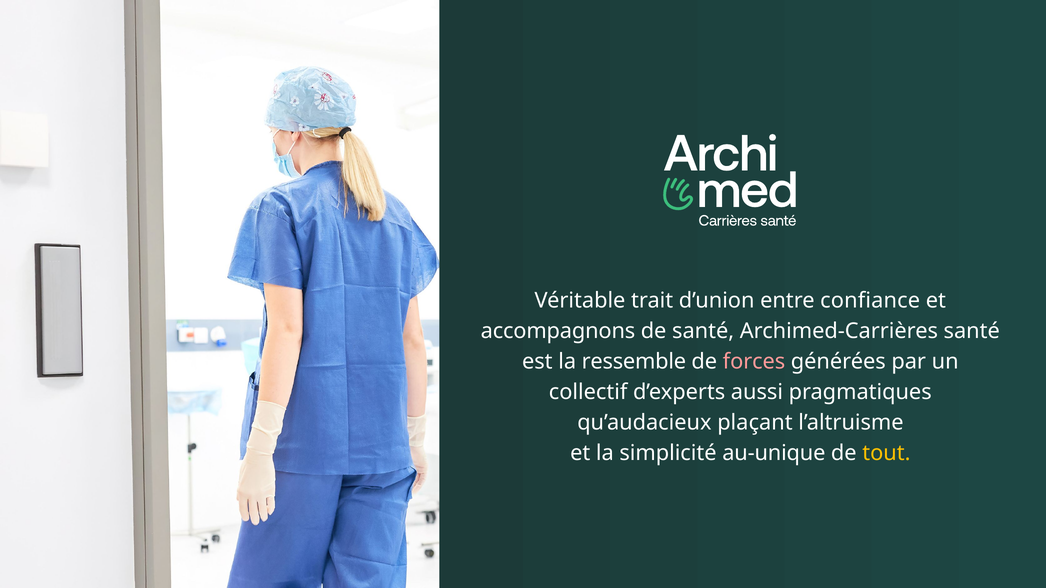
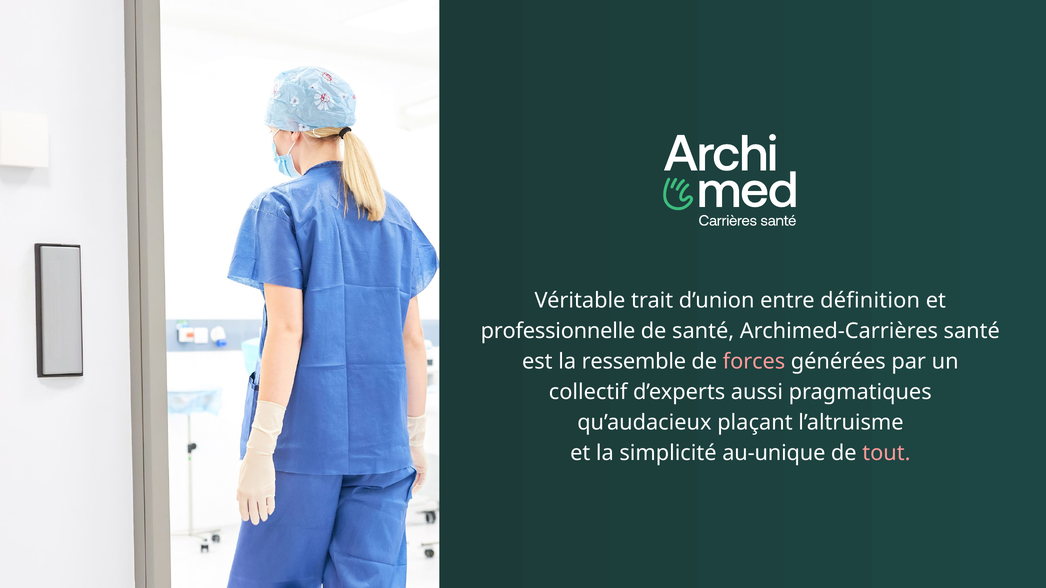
confiance: confiance -> définition
accompagnons: accompagnons -> professionnelle
tout colour: yellow -> pink
